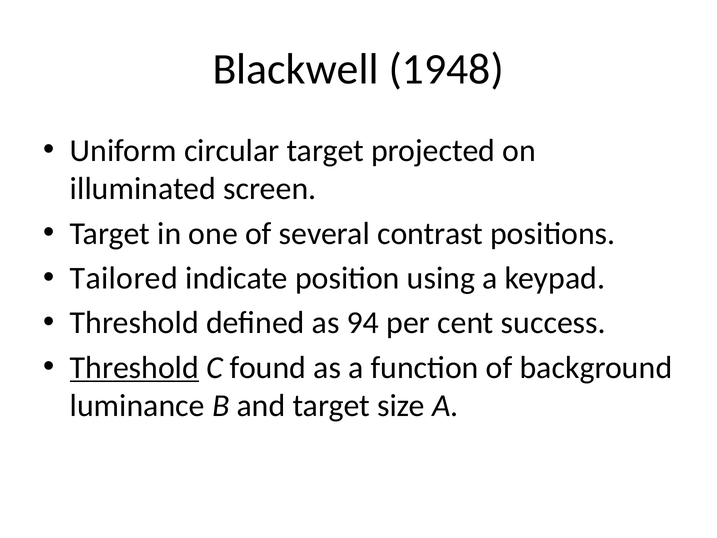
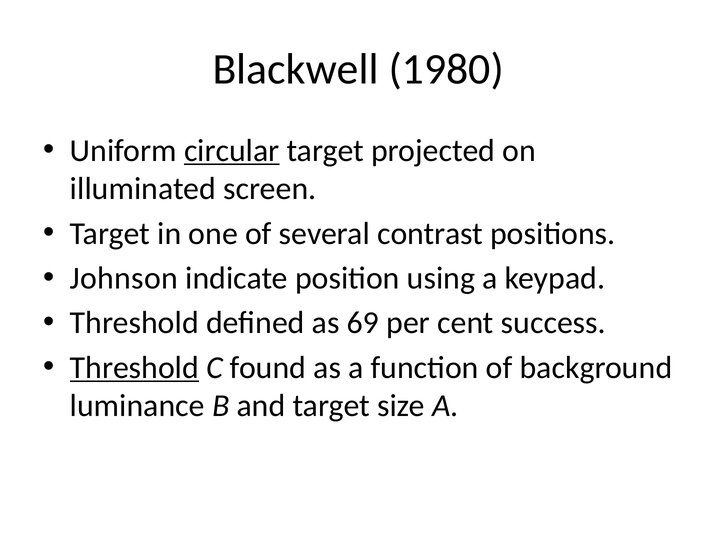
1948: 1948 -> 1980
circular underline: none -> present
Tailored: Tailored -> Johnson
94: 94 -> 69
